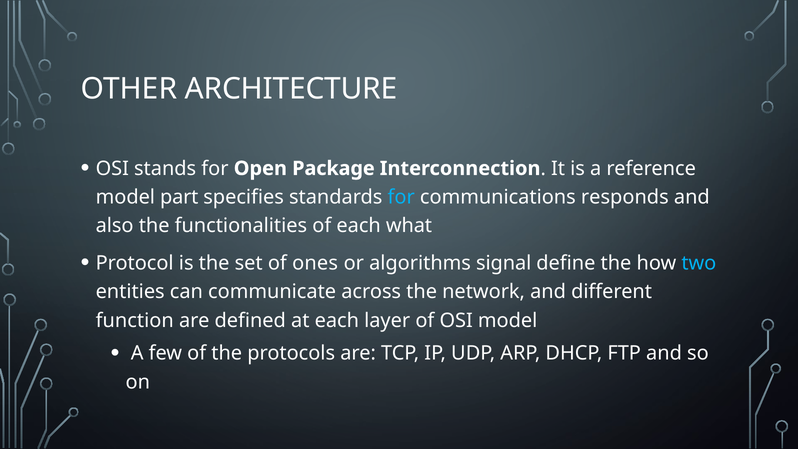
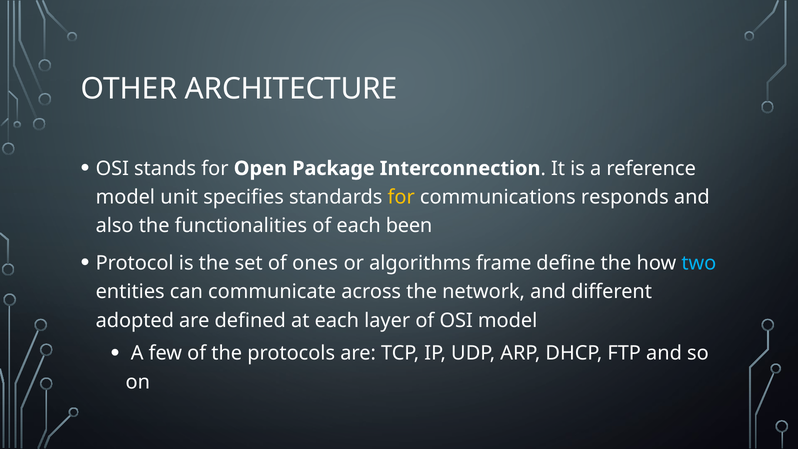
part: part -> unit
for at (401, 197) colour: light blue -> yellow
what: what -> been
signal: signal -> frame
function: function -> adopted
